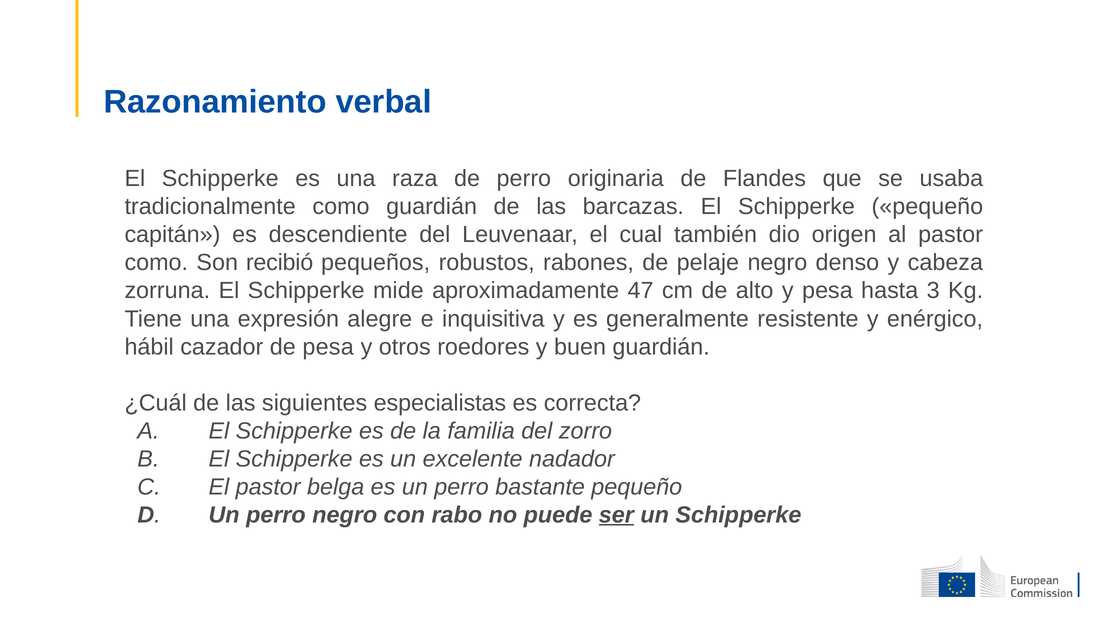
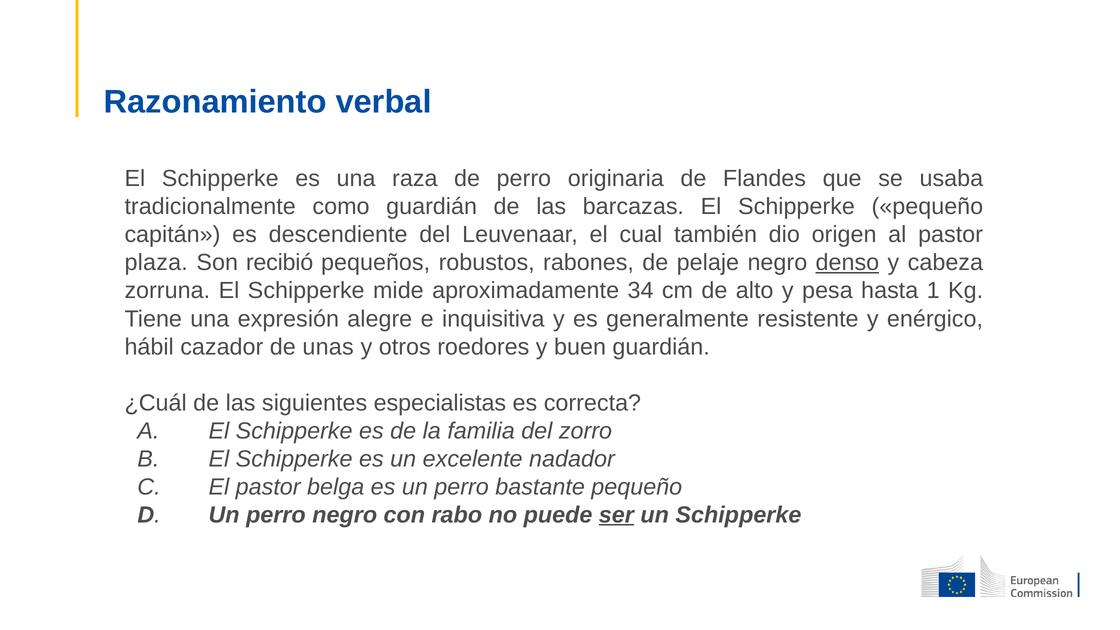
como at (156, 263): como -> plaza
denso underline: none -> present
47: 47 -> 34
3: 3 -> 1
de pesa: pesa -> unas
